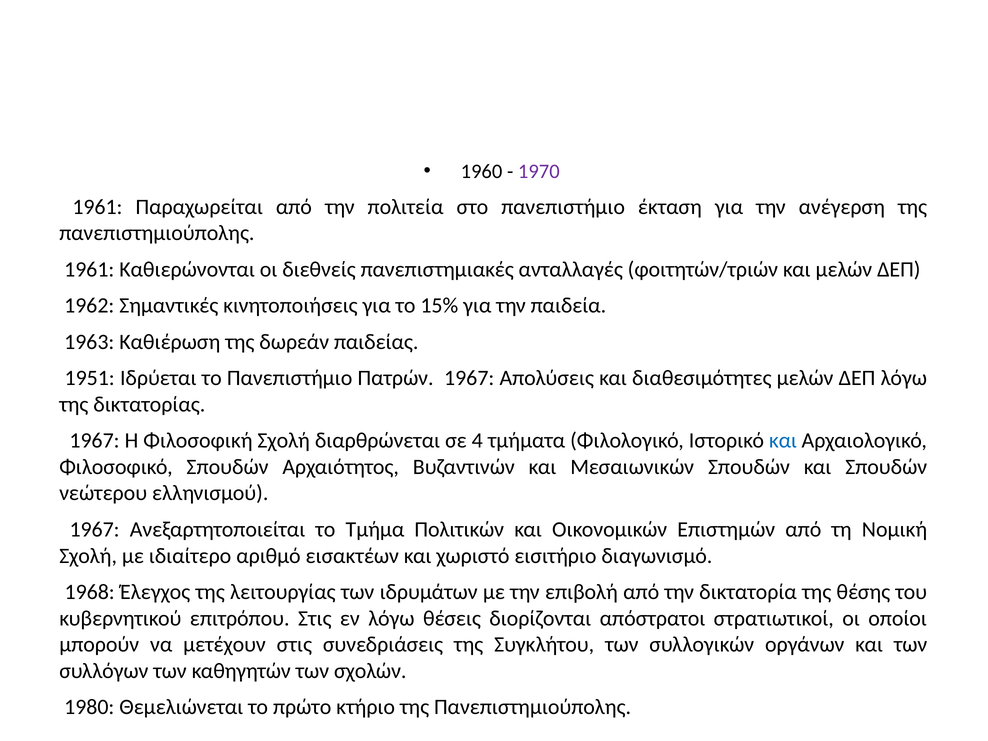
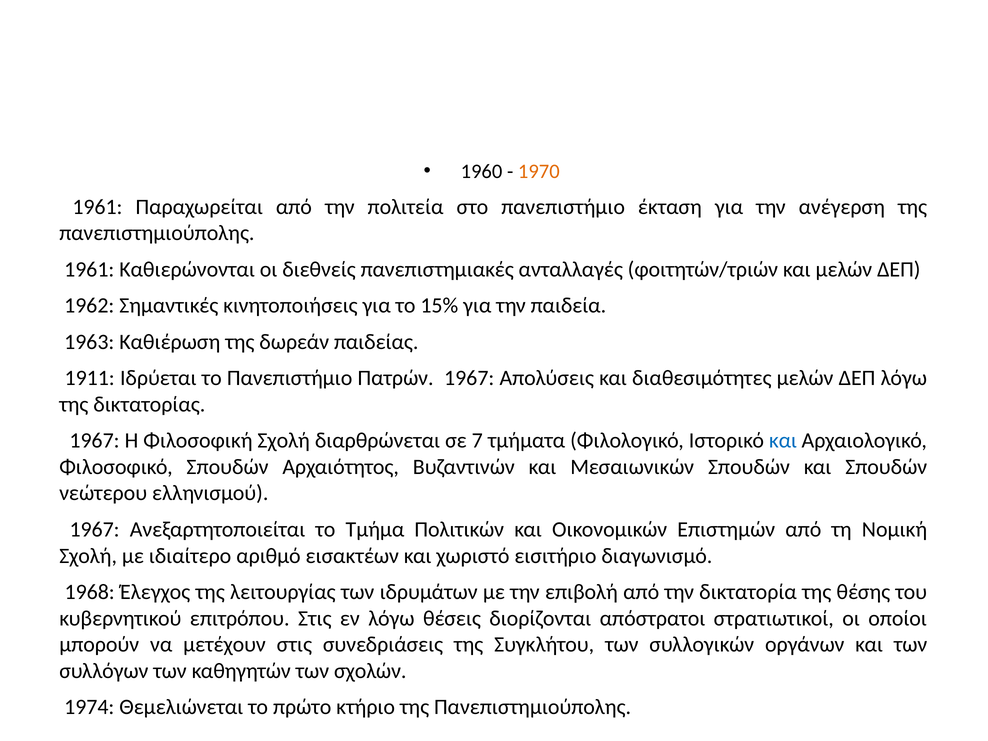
1970 colour: purple -> orange
1951: 1951 -> 1911
4: 4 -> 7
1980: 1980 -> 1974
